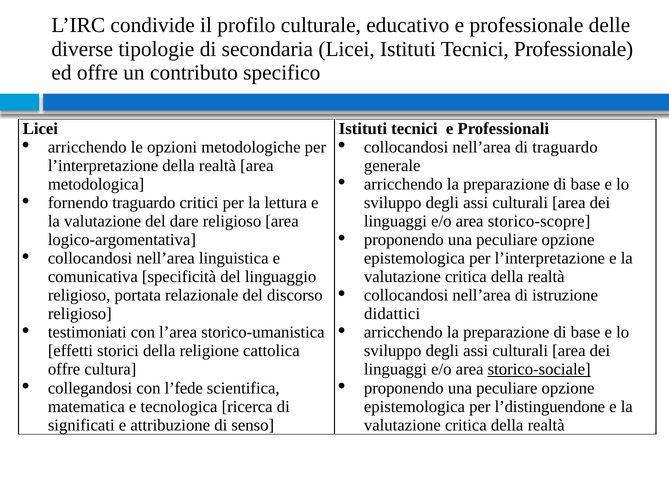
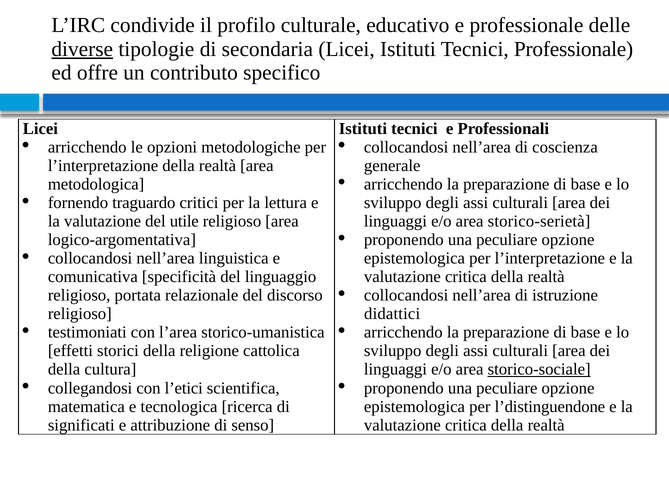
diverse underline: none -> present
di traguardo: traguardo -> coscienza
dare: dare -> utile
storico-scopre: storico-scopre -> storico-serietà
offre at (64, 369): offre -> della
l’fede: l’fede -> l’etici
